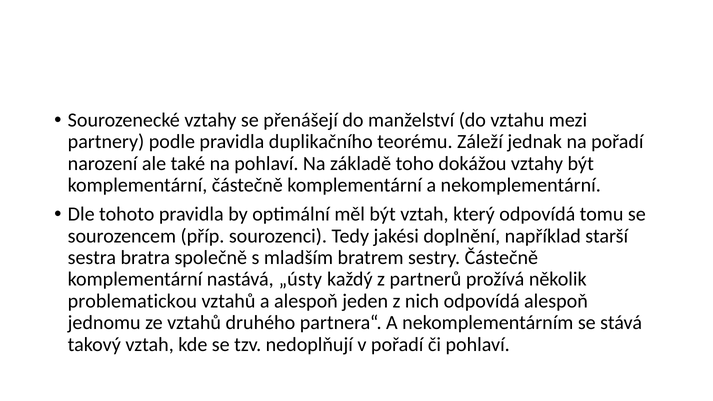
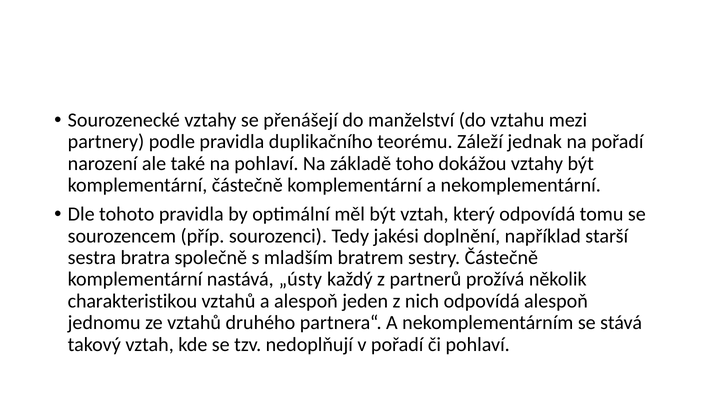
problematickou: problematickou -> charakteristikou
